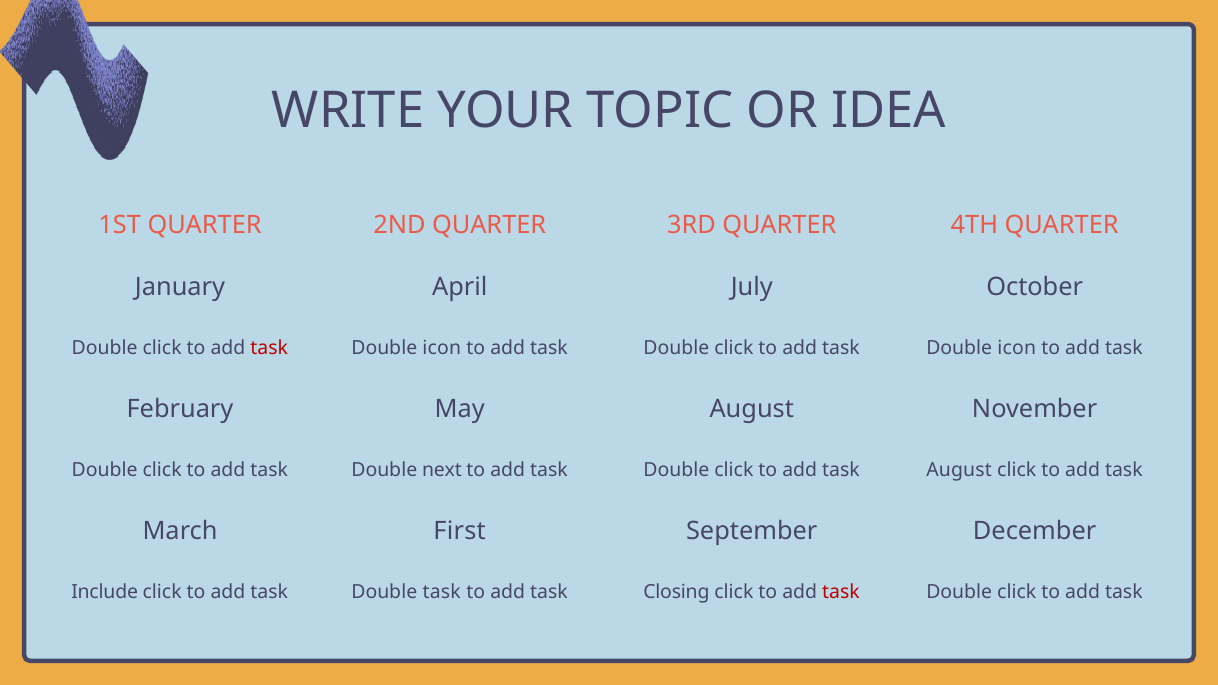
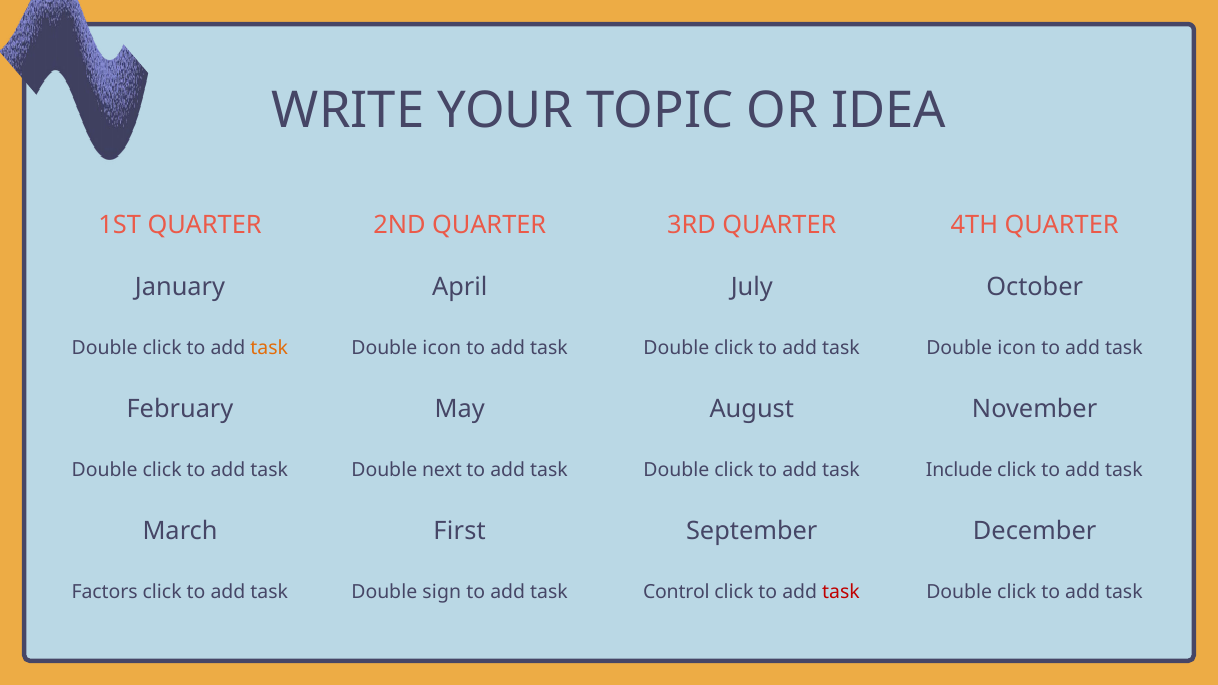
task at (269, 348) colour: red -> orange
task August: August -> Include
Include: Include -> Factors
Double task: task -> sign
Closing: Closing -> Control
